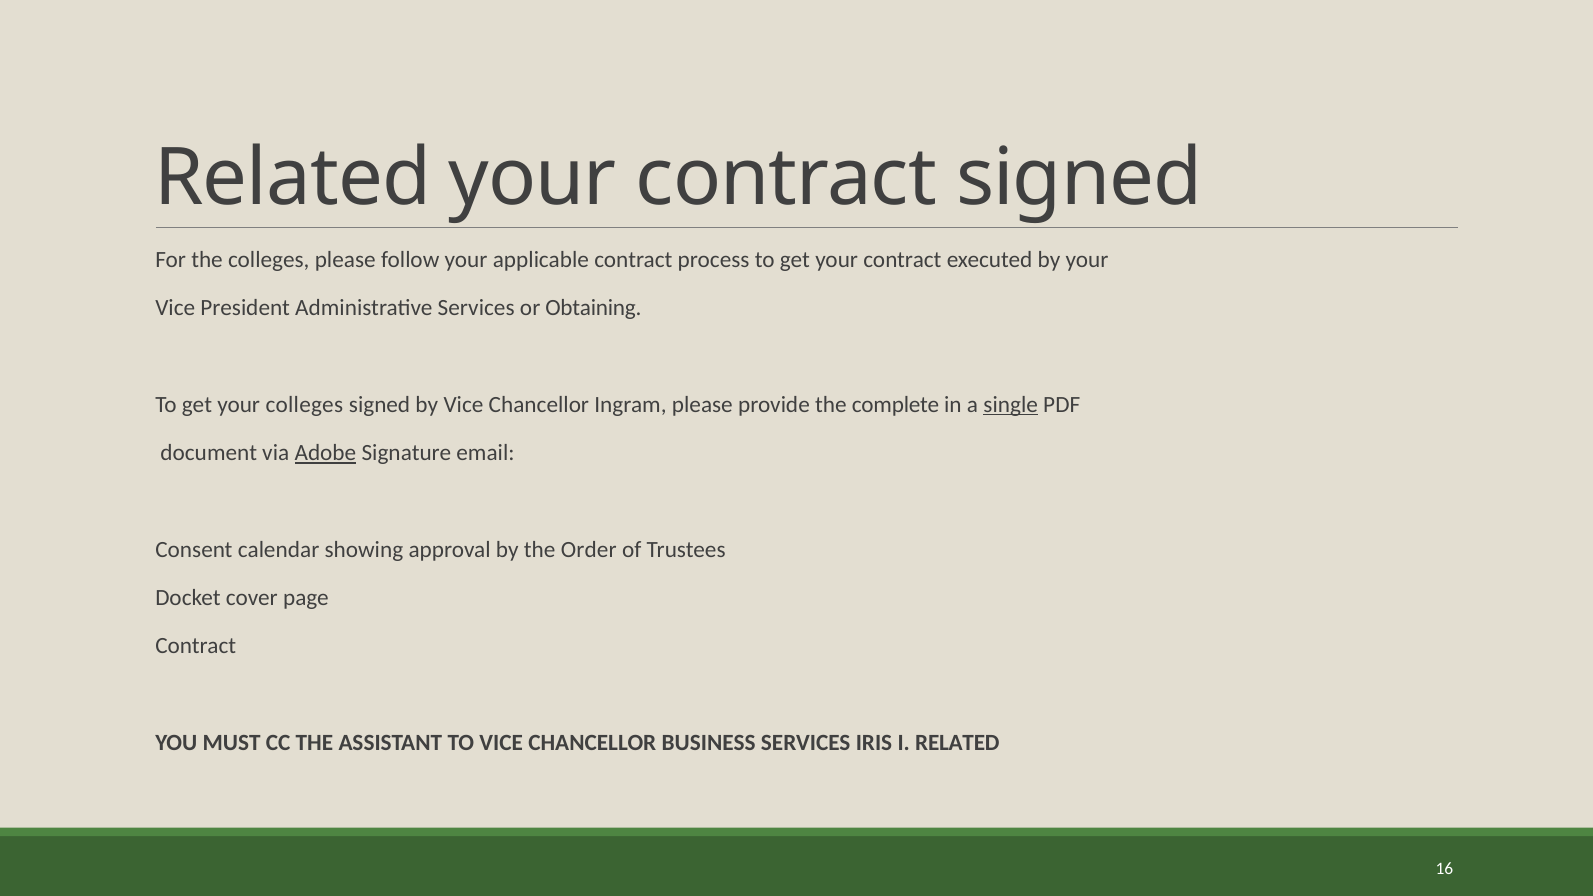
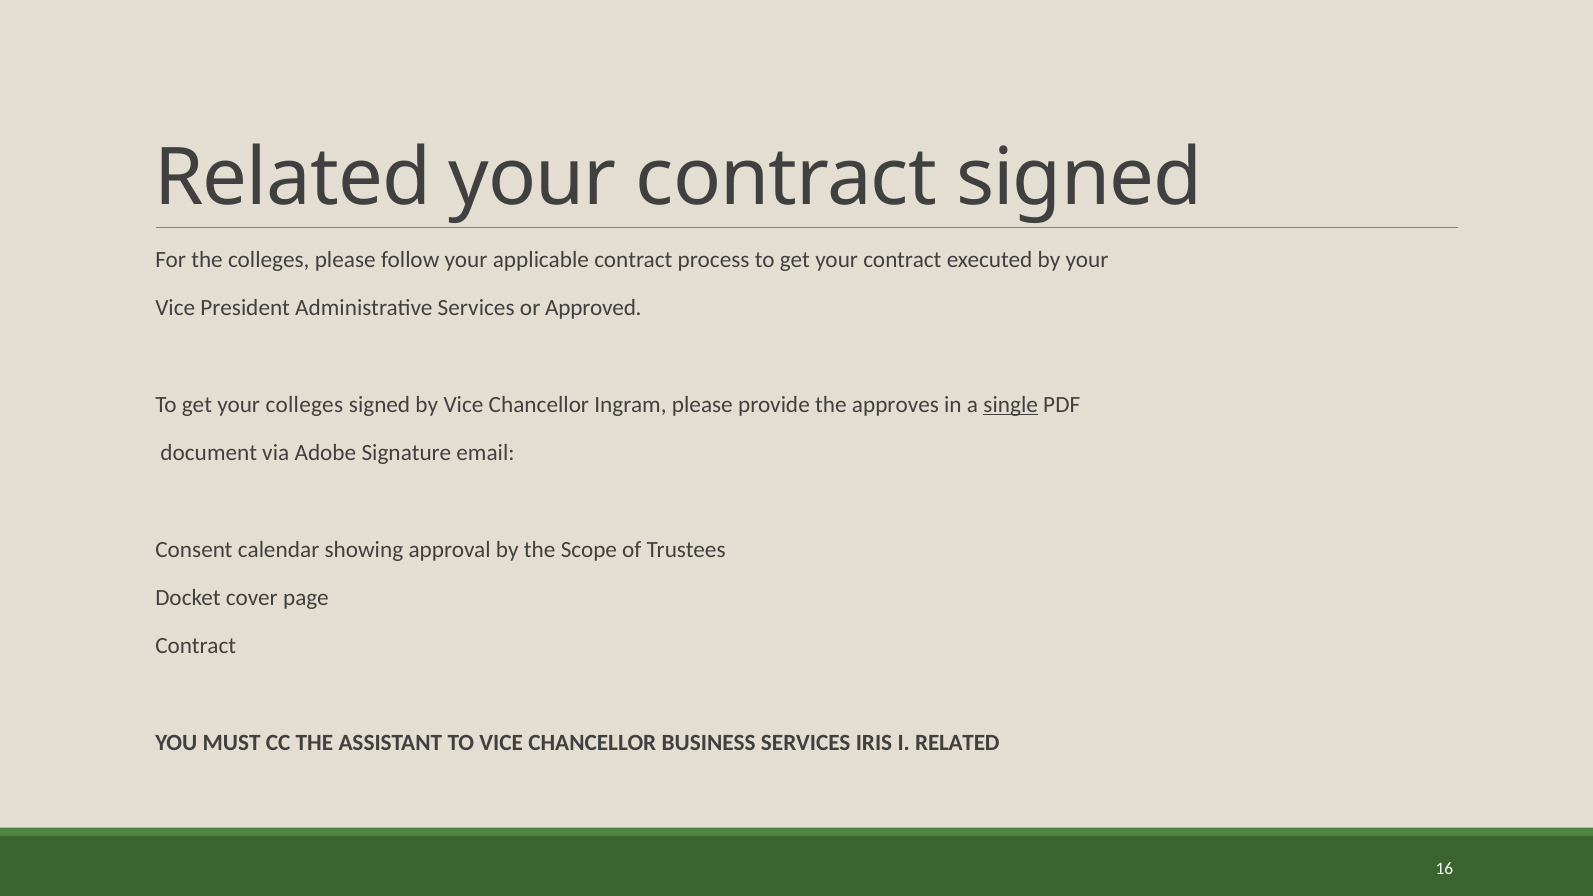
Obtaining: Obtaining -> Approved
complete: complete -> approves
Adobe underline: present -> none
Order: Order -> Scope
